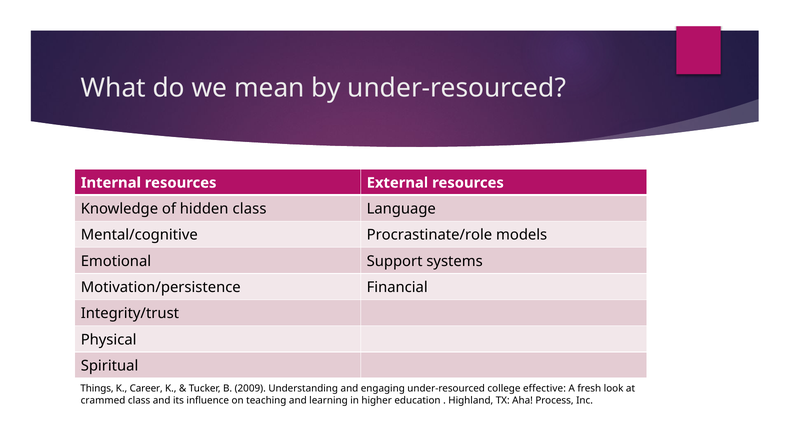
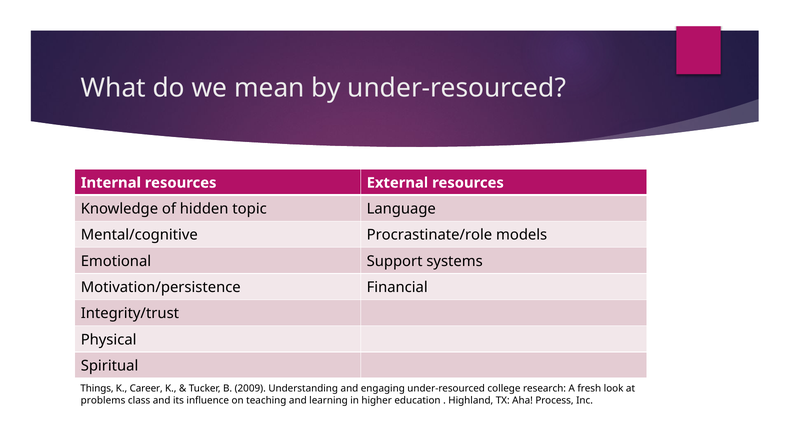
hidden class: class -> topic
effective: effective -> research
crammed: crammed -> problems
